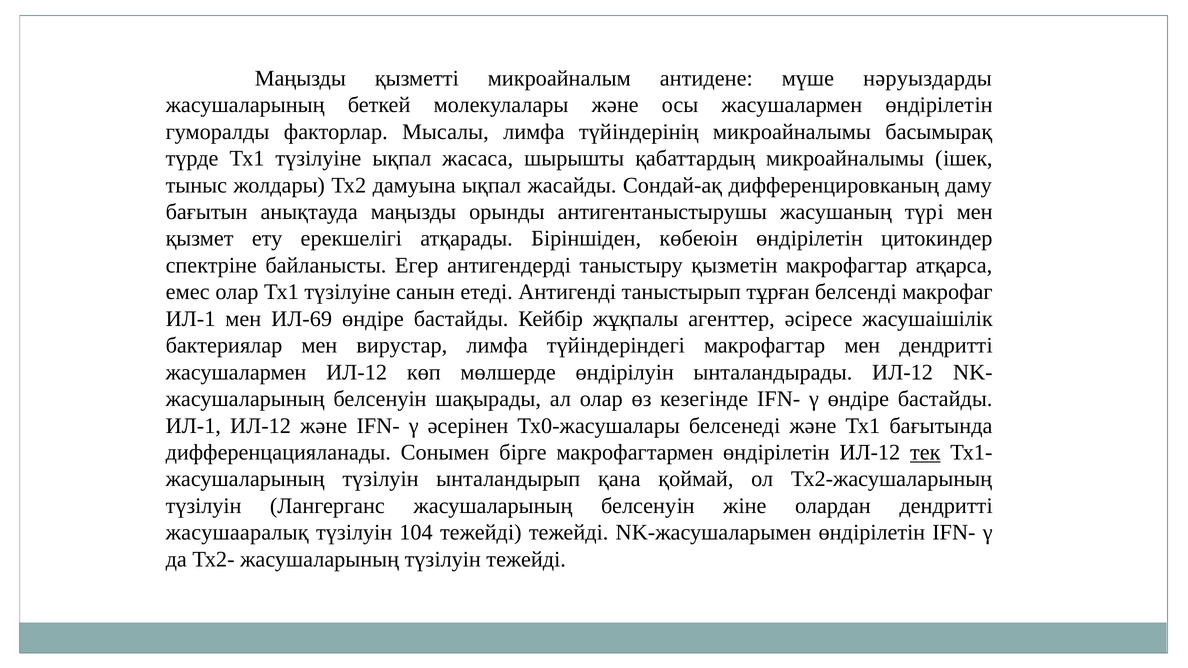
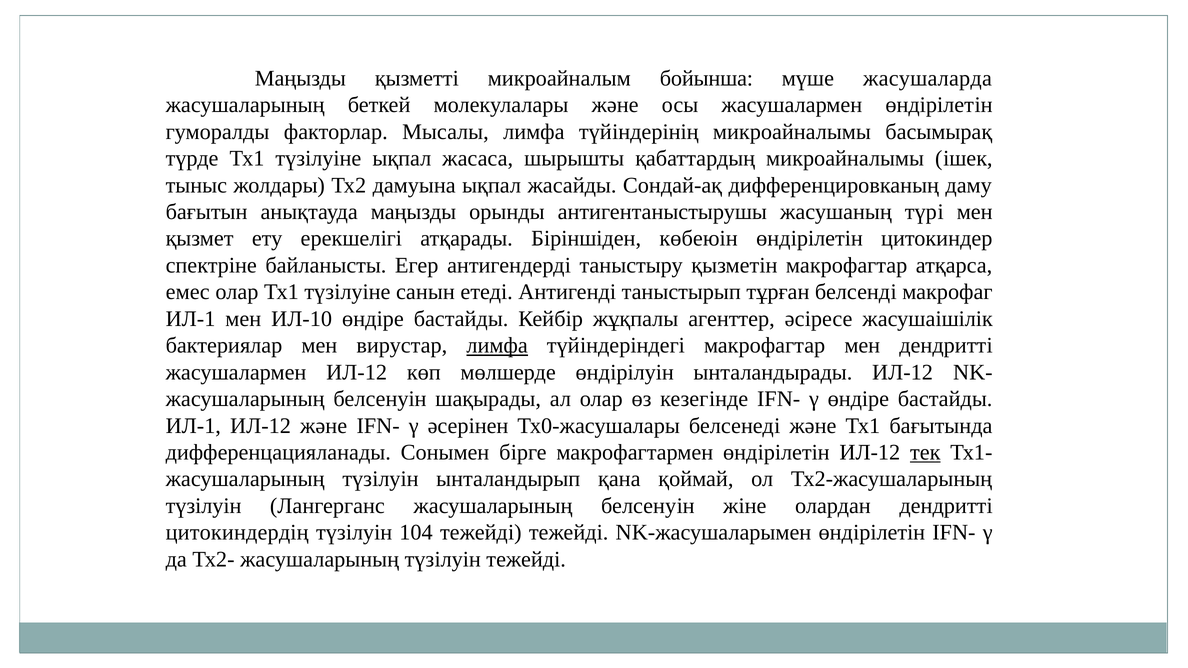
антидене: антидене -> бойынша
нәруыздарды: нәруыздарды -> жасушаларда
ИЛ-69: ИЛ-69 -> ИЛ-10
лимфа at (497, 346) underline: none -> present
жасушааралық: жасушааралық -> цитокиндердiң
